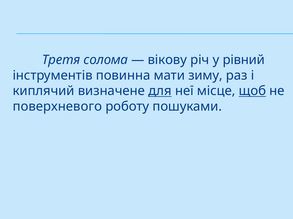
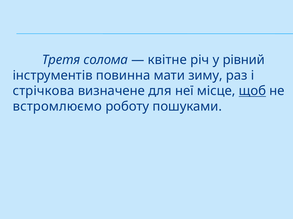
вікову: вікову -> квітне
киплячий: киплячий -> стрічкова
для underline: present -> none
поверхневого: поверхневого -> встромлюємо
